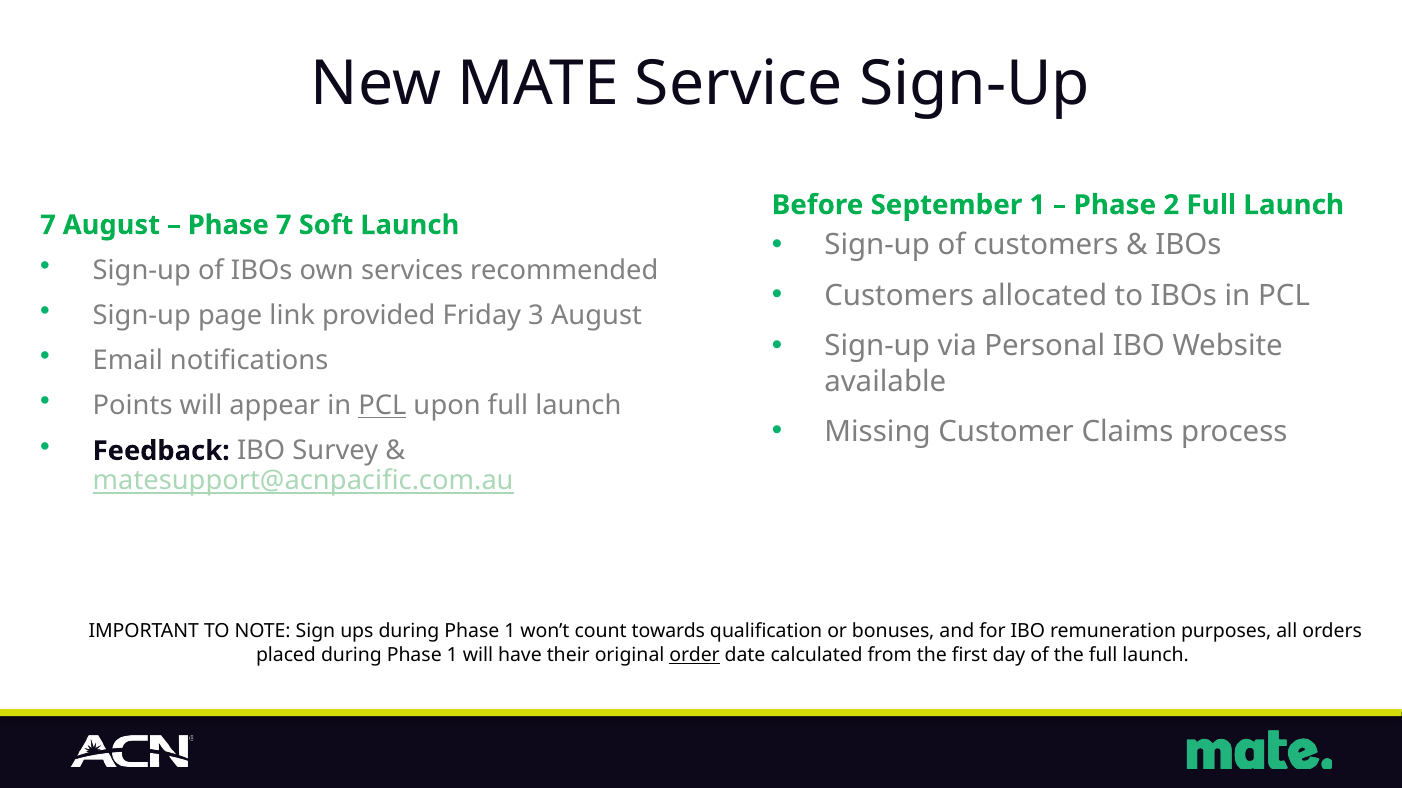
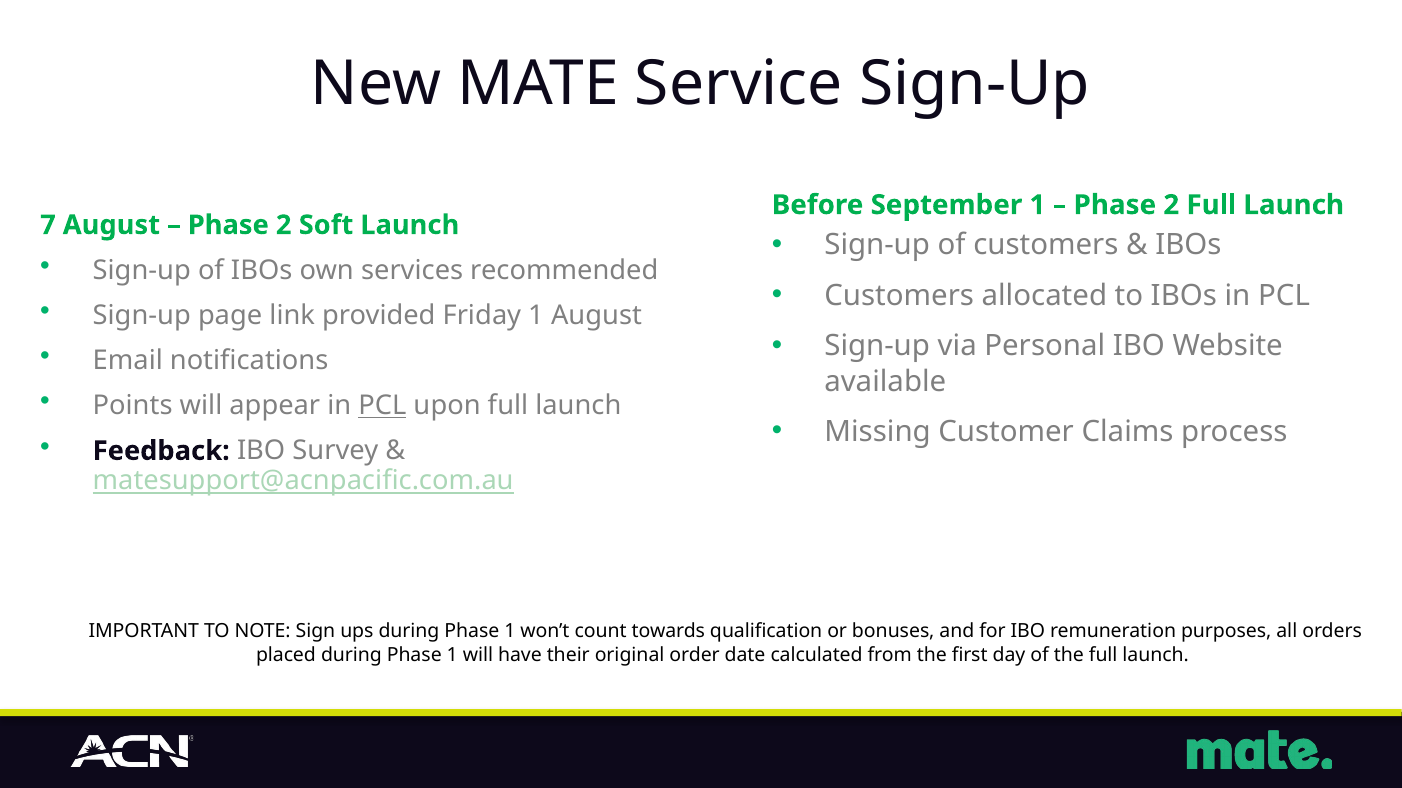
7 at (284, 225): 7 -> 2
Friday 3: 3 -> 1
order underline: present -> none
